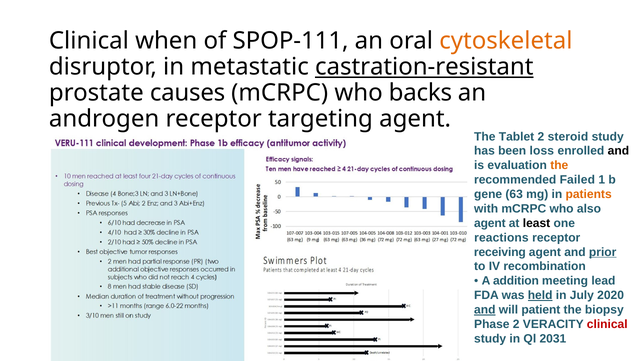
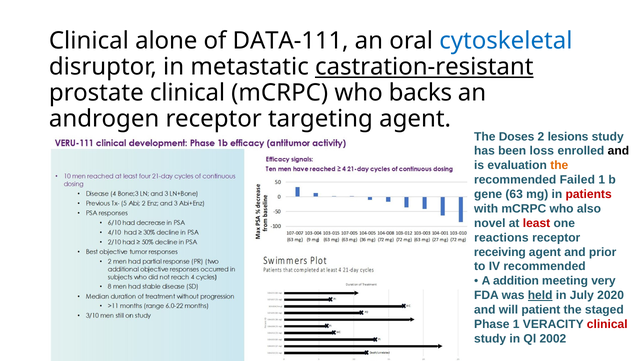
when: when -> alone
SPOP-111: SPOP-111 -> DATA-111
cytoskeletal colour: orange -> blue
prostate causes: causes -> clinical
Tablet: Tablet -> Doses
steroid: steroid -> lesions
patients colour: orange -> red
agent at (490, 223): agent -> novel
least colour: black -> red
prior underline: present -> none
IV recombination: recombination -> recommended
lead: lead -> very
and at (485, 310) underline: present -> none
biopsy: biopsy -> staged
Phase 2: 2 -> 1
2031: 2031 -> 2002
